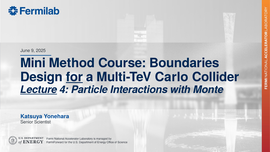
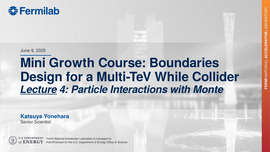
Method: Method -> Growth
for underline: present -> none
Carlo: Carlo -> While
